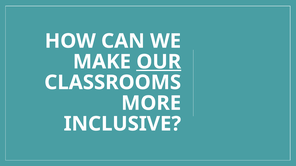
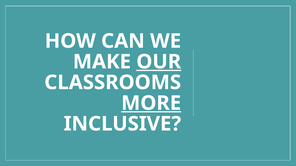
MORE underline: none -> present
